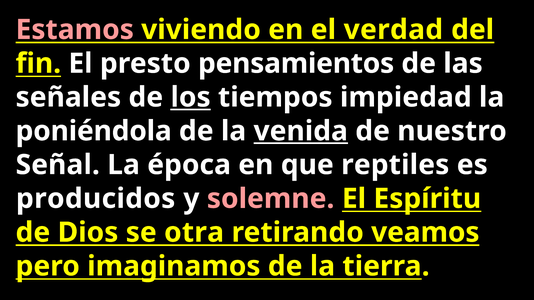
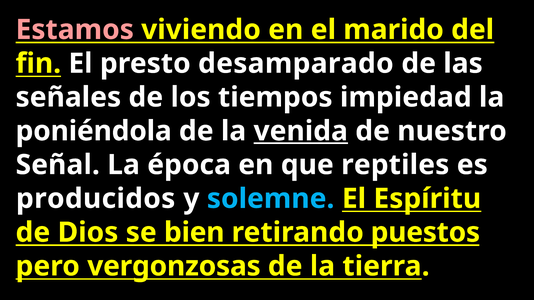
verdad: verdad -> marido
pensamientos: pensamientos -> desamparado
los underline: present -> none
solemne colour: pink -> light blue
otra: otra -> bien
veamos: veamos -> puestos
imaginamos: imaginamos -> vergonzosas
